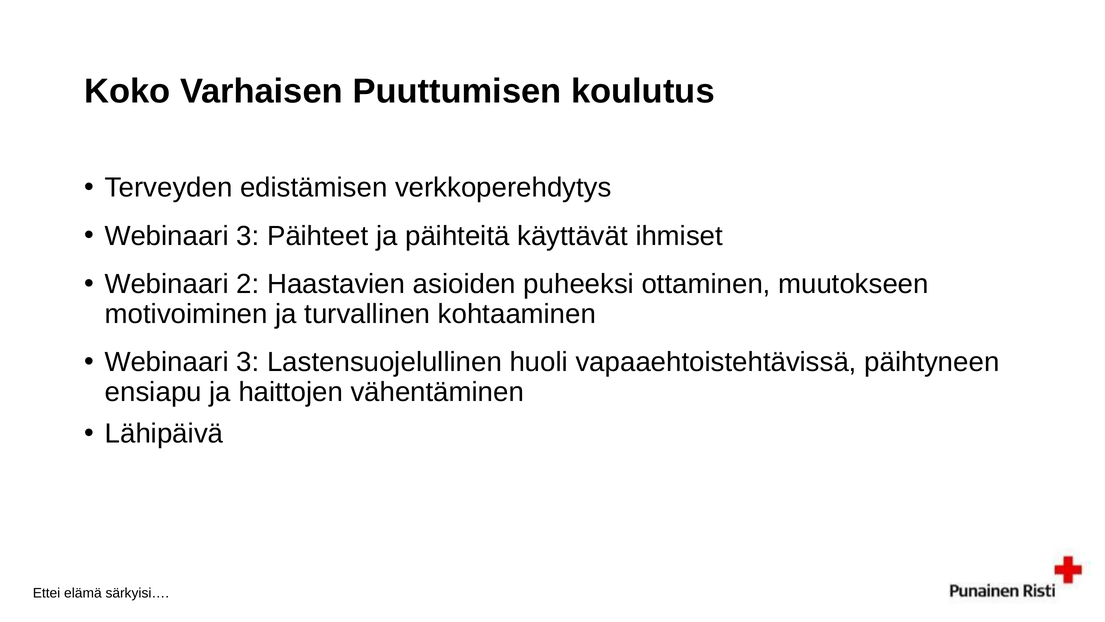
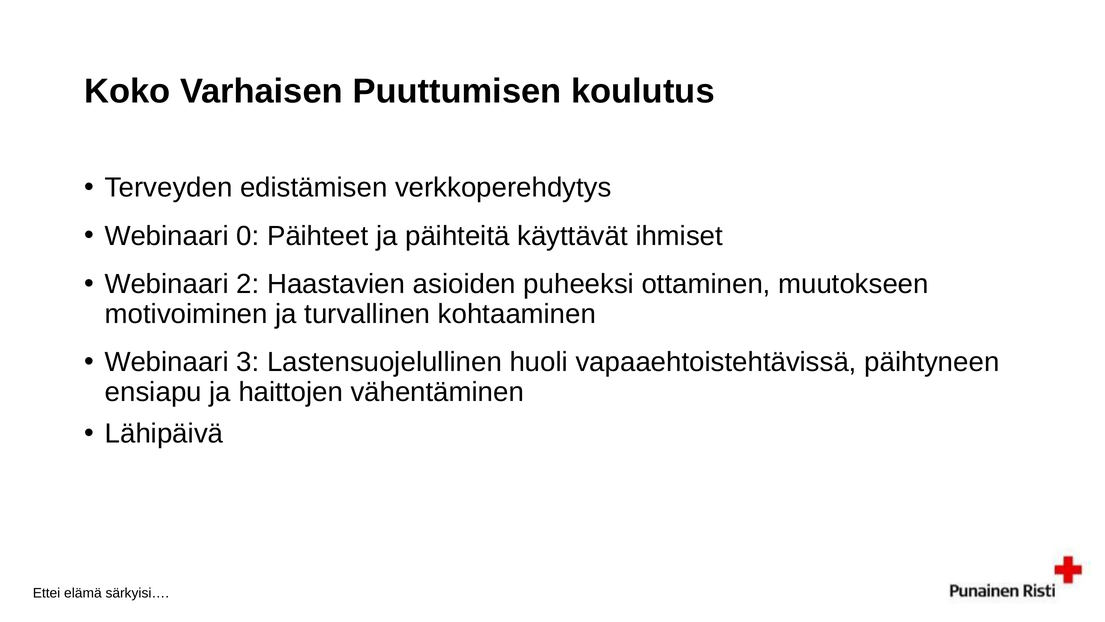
3 at (248, 236): 3 -> 0
